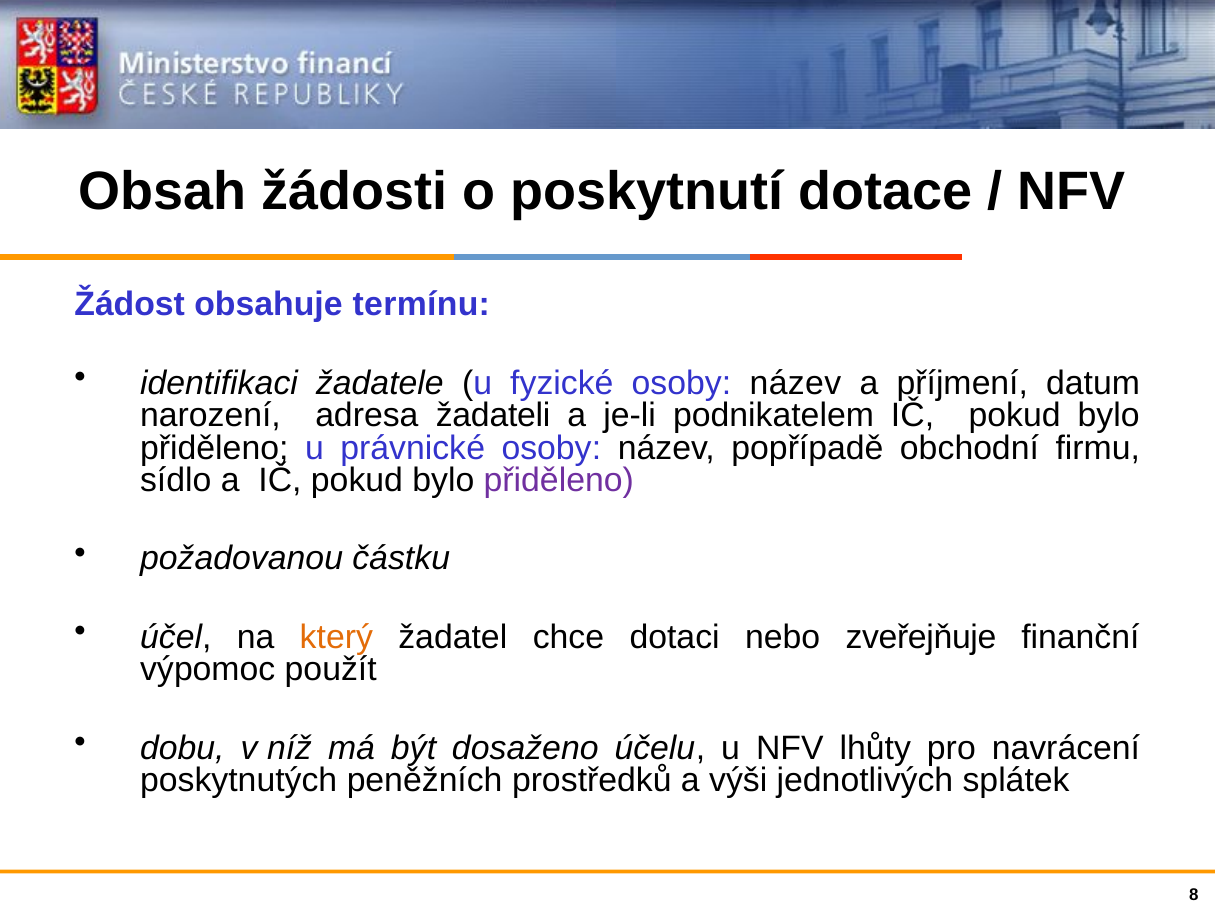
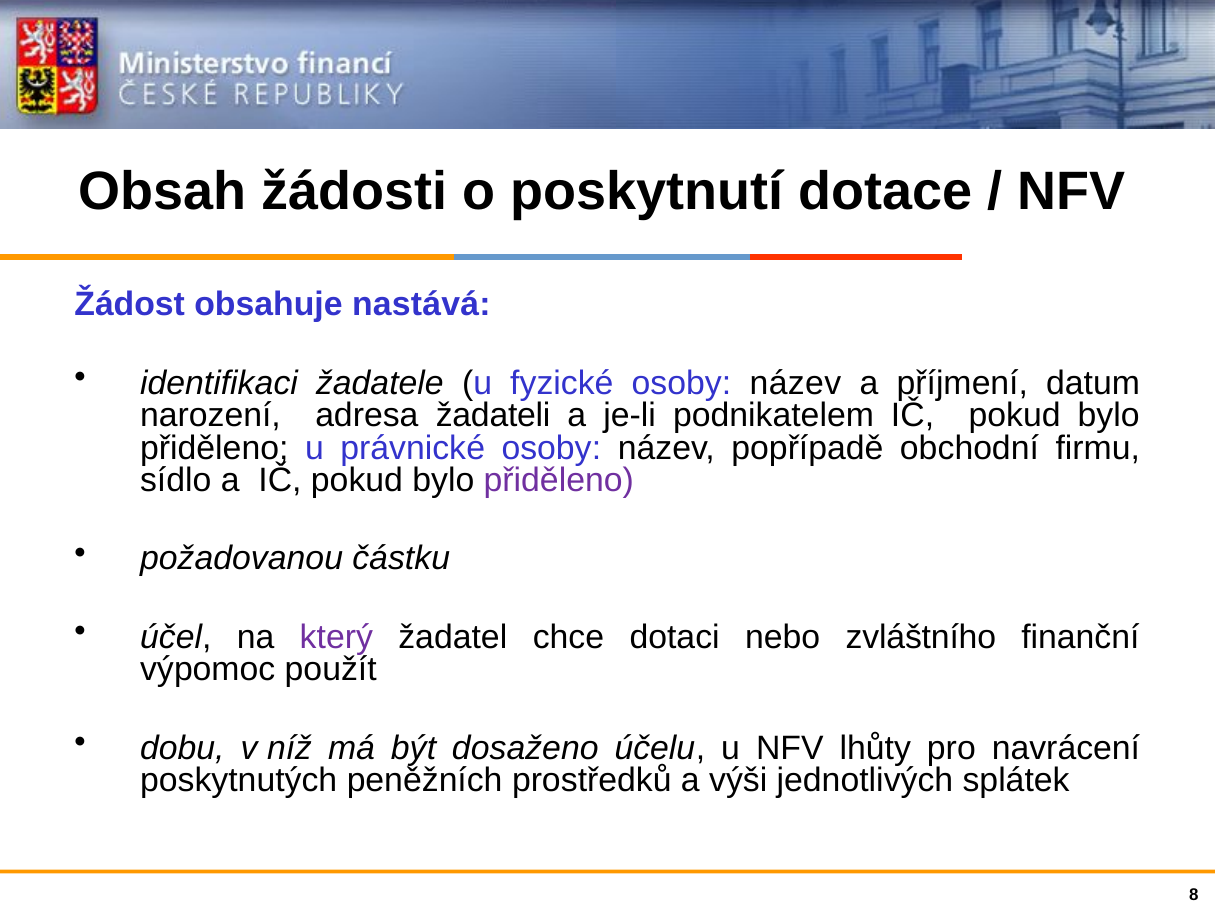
termínu: termínu -> nastává
který colour: orange -> purple
zveřejňuje: zveřejňuje -> zvláštního
